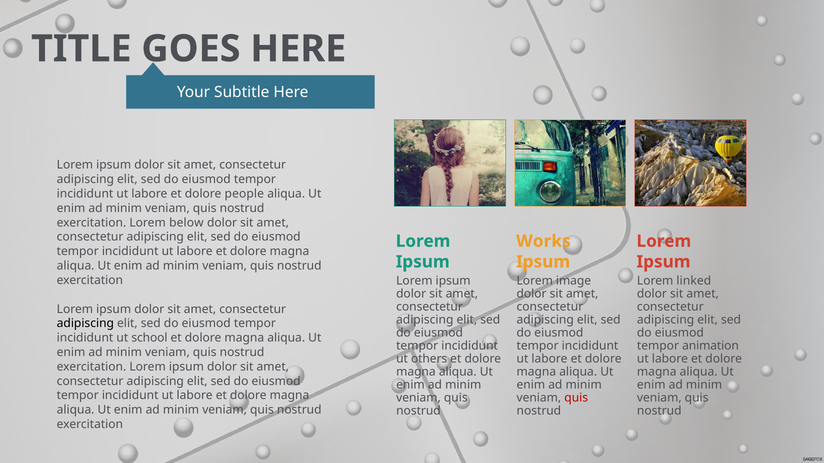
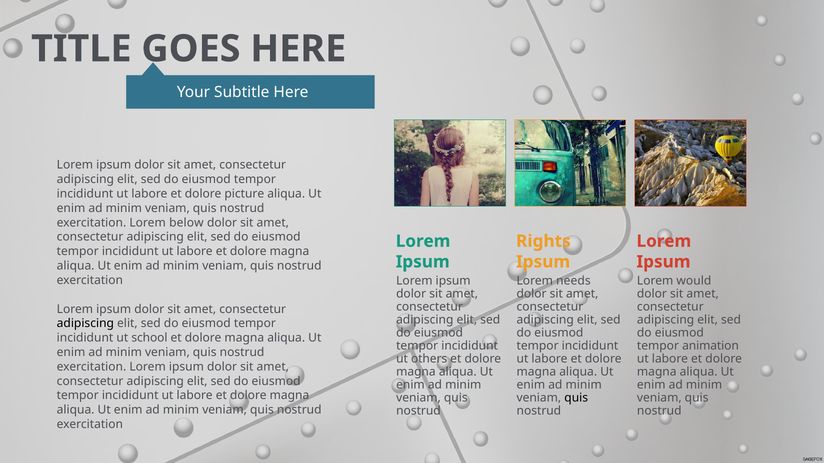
people: people -> picture
Works: Works -> Rights
image: image -> needs
linked: linked -> would
quis at (576, 398) colour: red -> black
